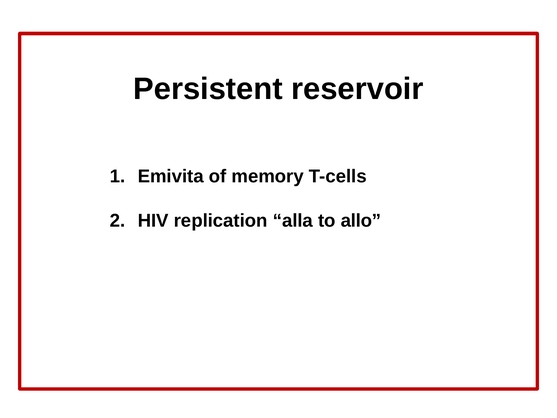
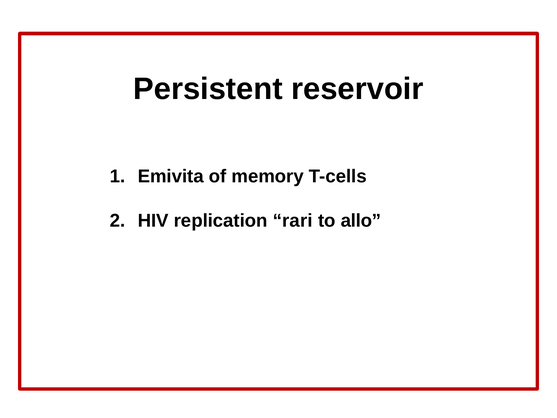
alla: alla -> rari
